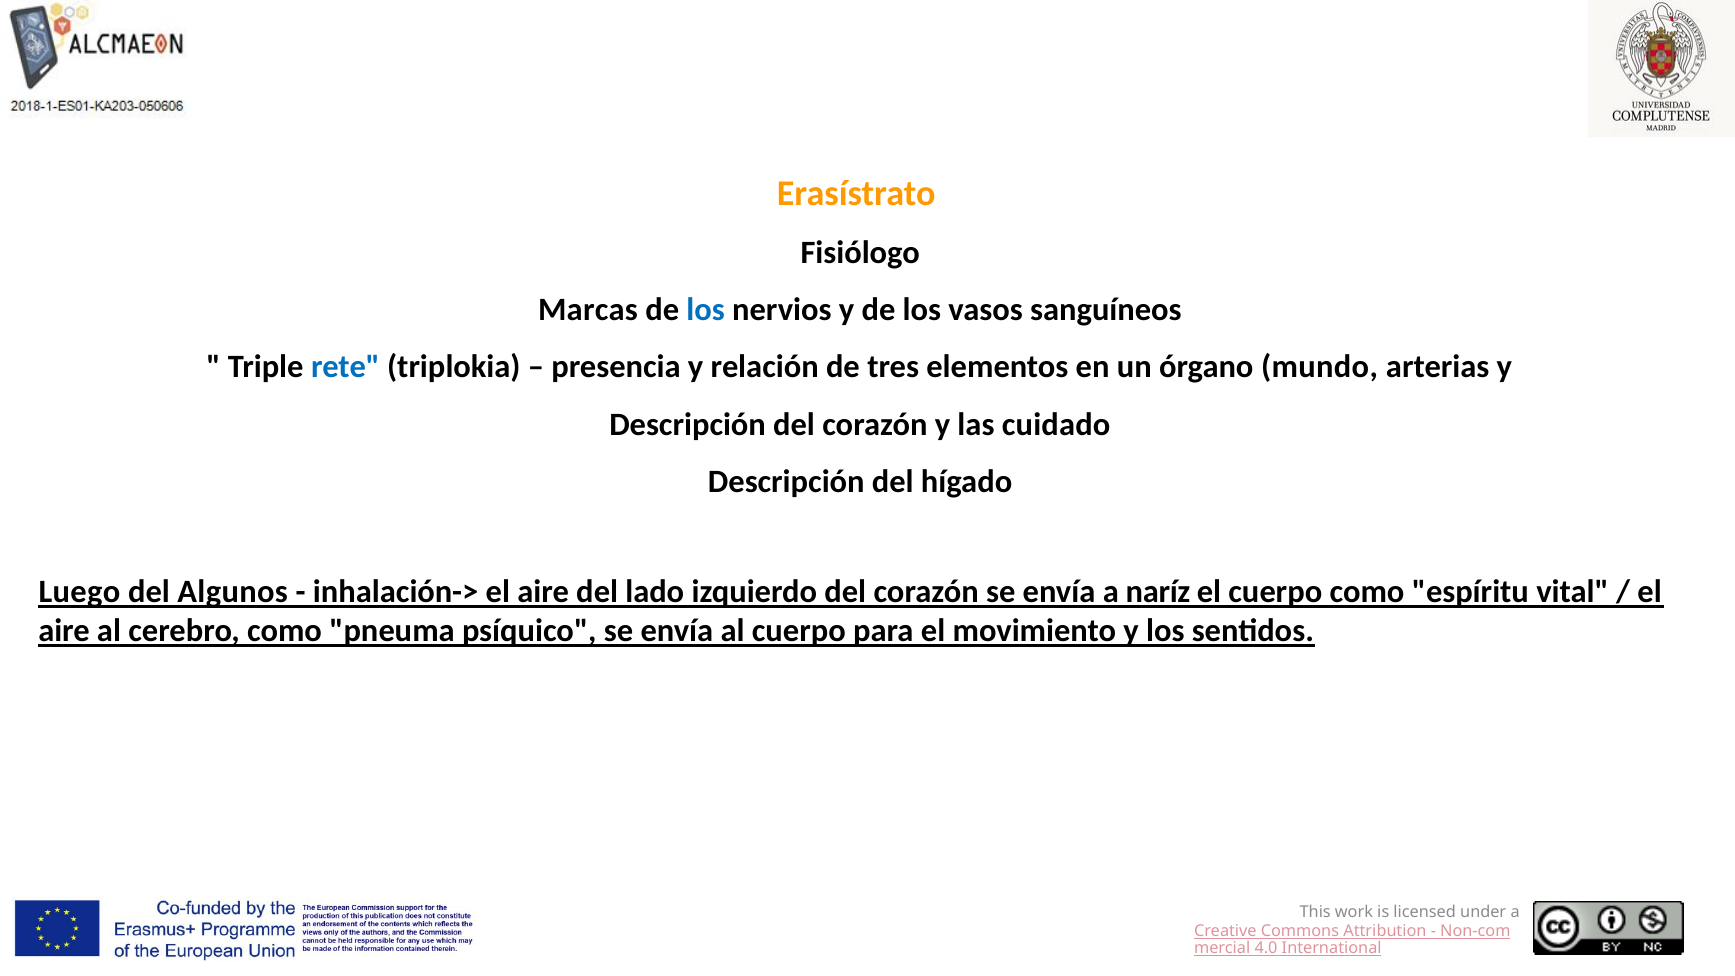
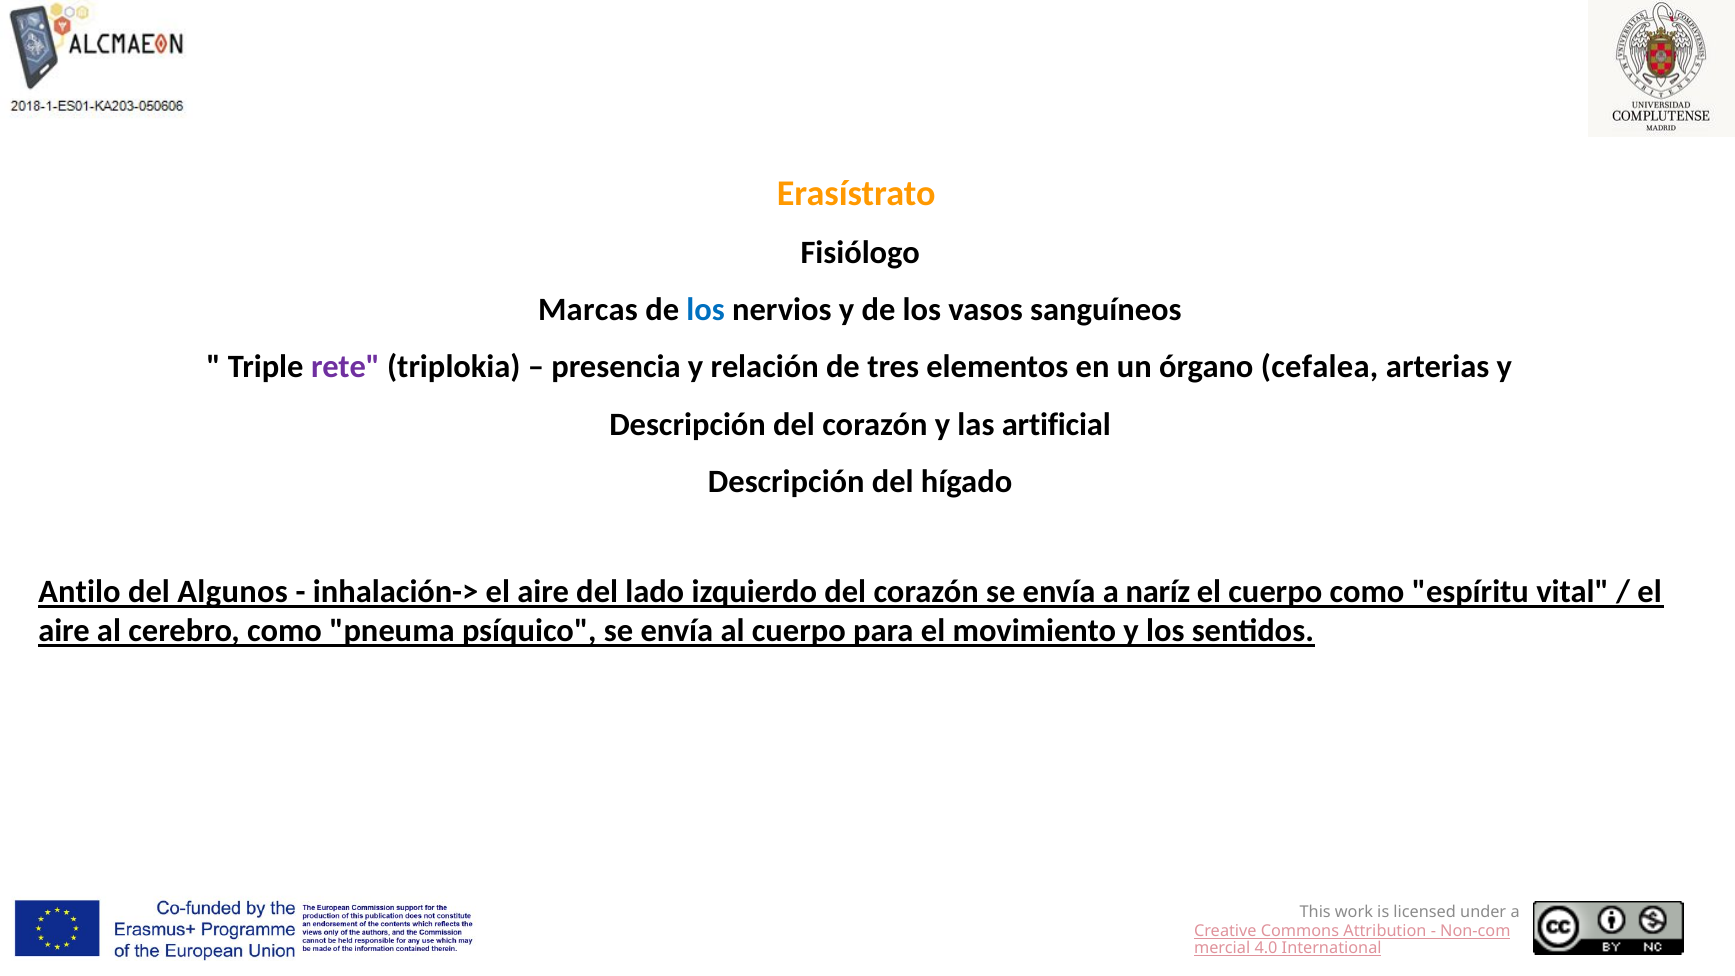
rete colour: blue -> purple
mundo: mundo -> cefalea
cuidado: cuidado -> artificial
Luego: Luego -> Antilo
